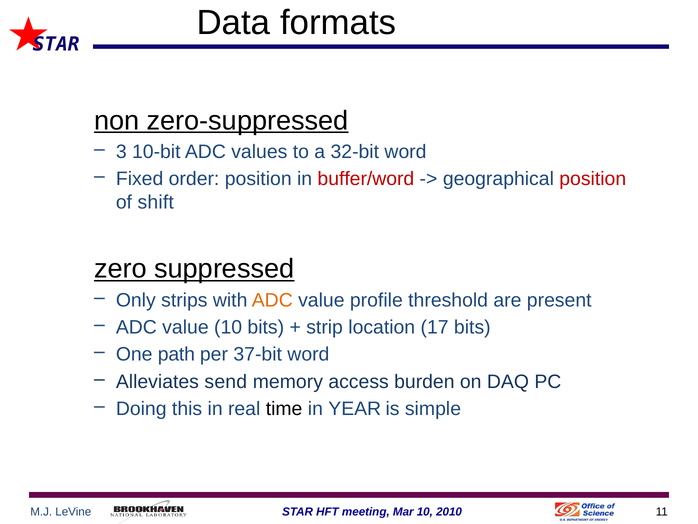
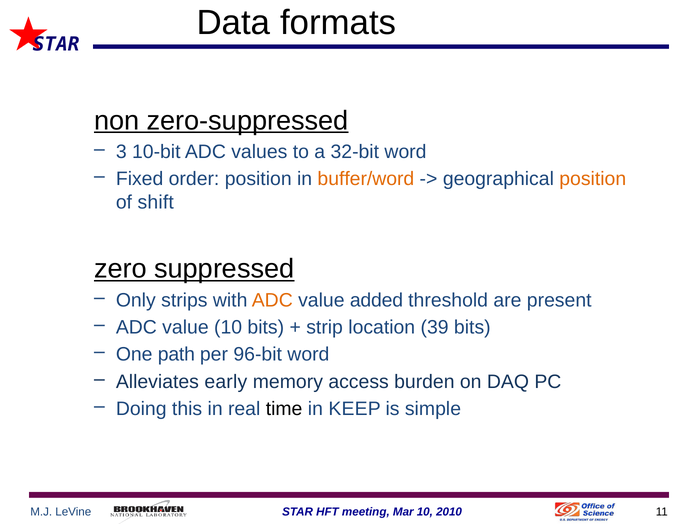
buffer/word colour: red -> orange
position at (593, 179) colour: red -> orange
profile: profile -> added
17: 17 -> 39
37-bit: 37-bit -> 96-bit
send: send -> early
YEAR: YEAR -> KEEP
